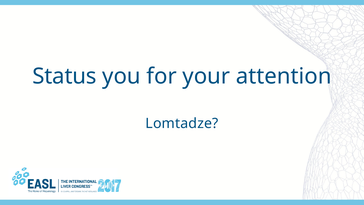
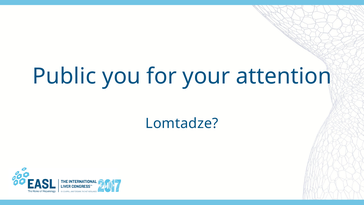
Status: Status -> Public
